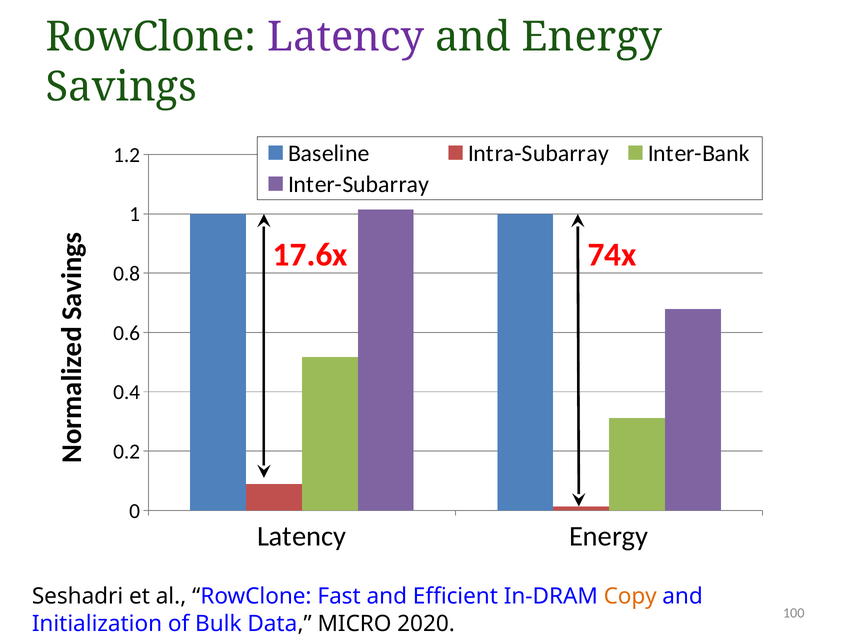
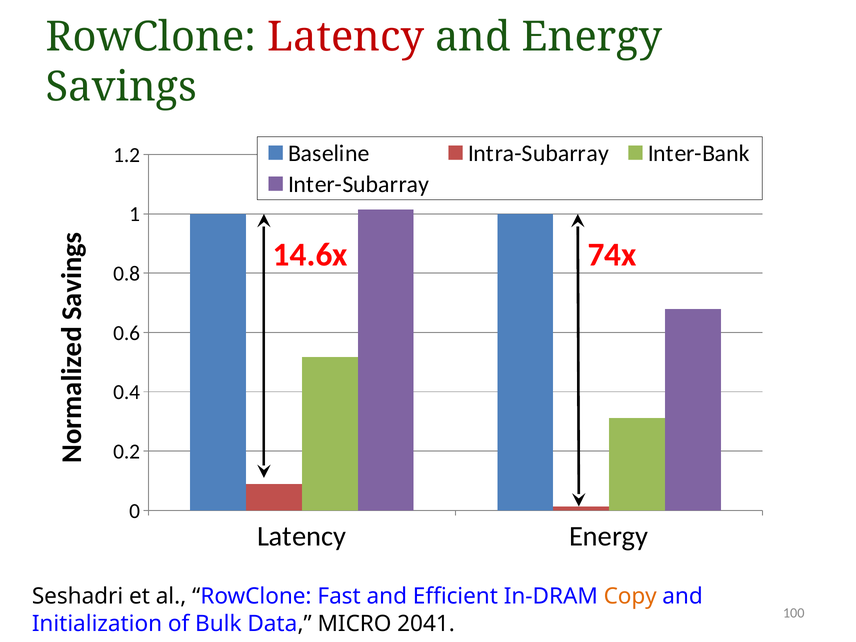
Latency at (346, 37) colour: purple -> red
17.6x: 17.6x -> 14.6x
2020: 2020 -> 2041
